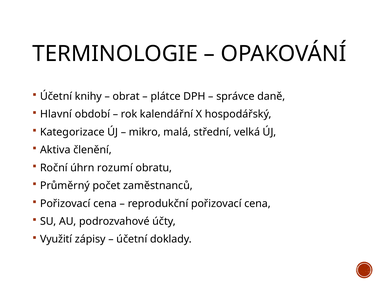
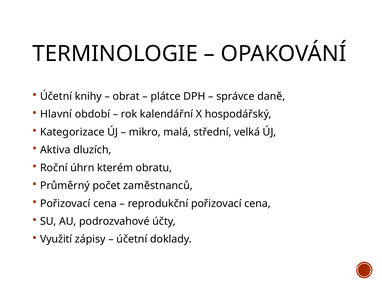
členění: členění -> dluzích
rozumí: rozumí -> kterém
